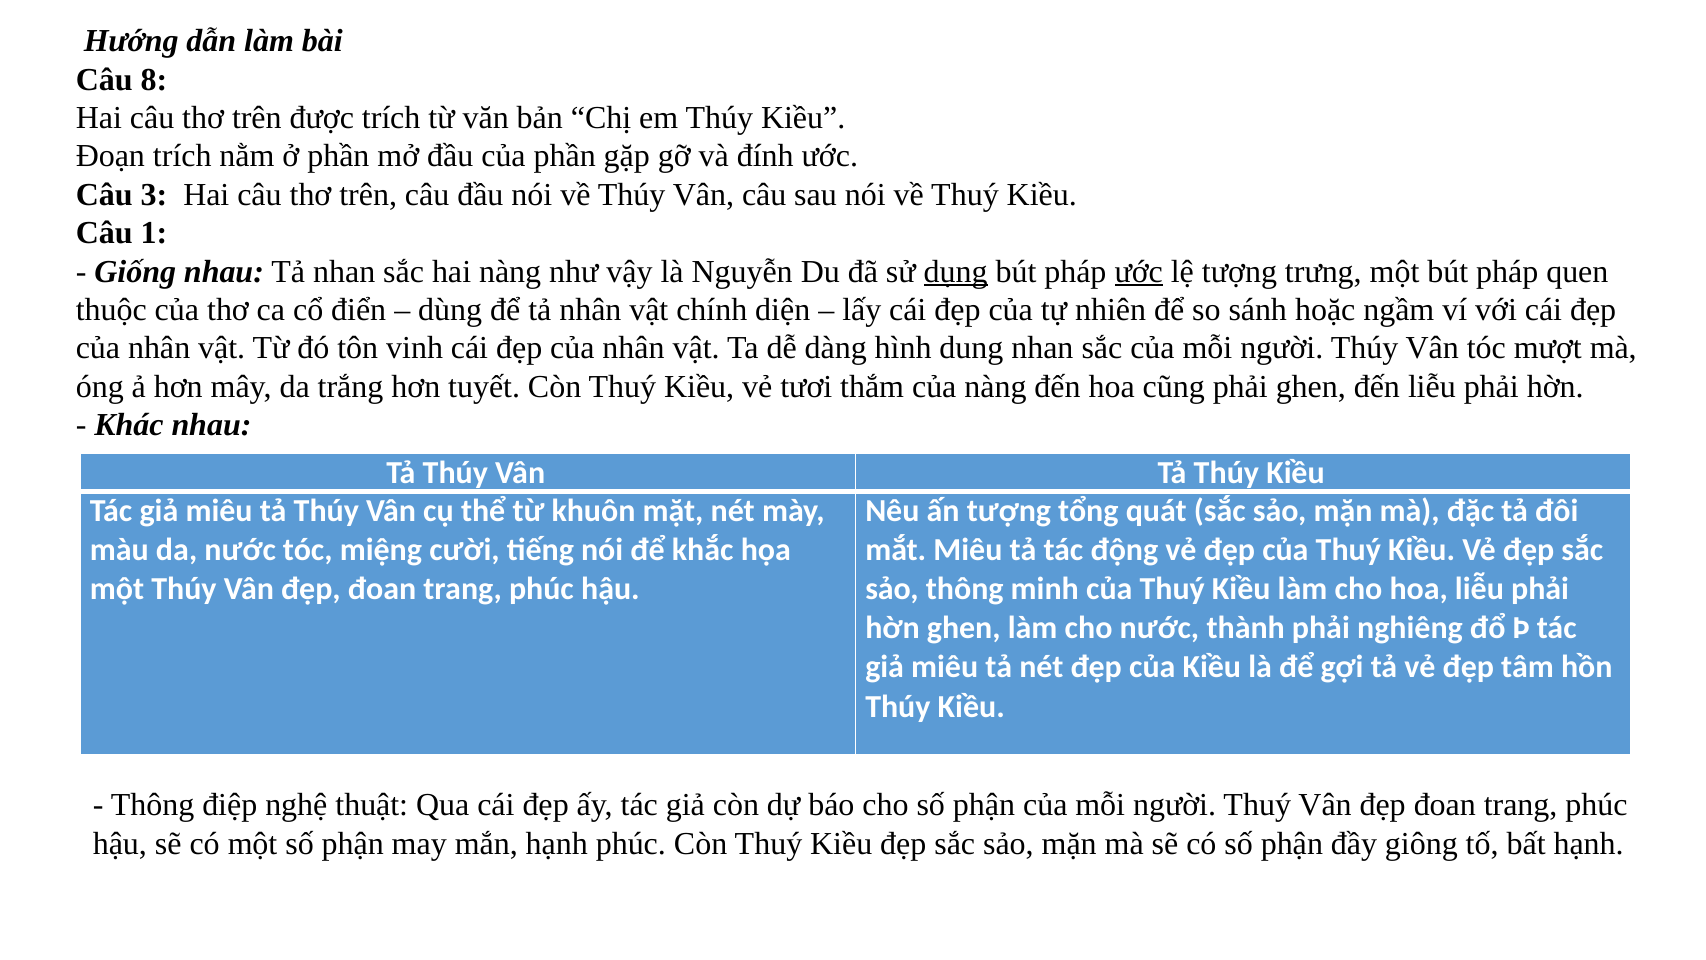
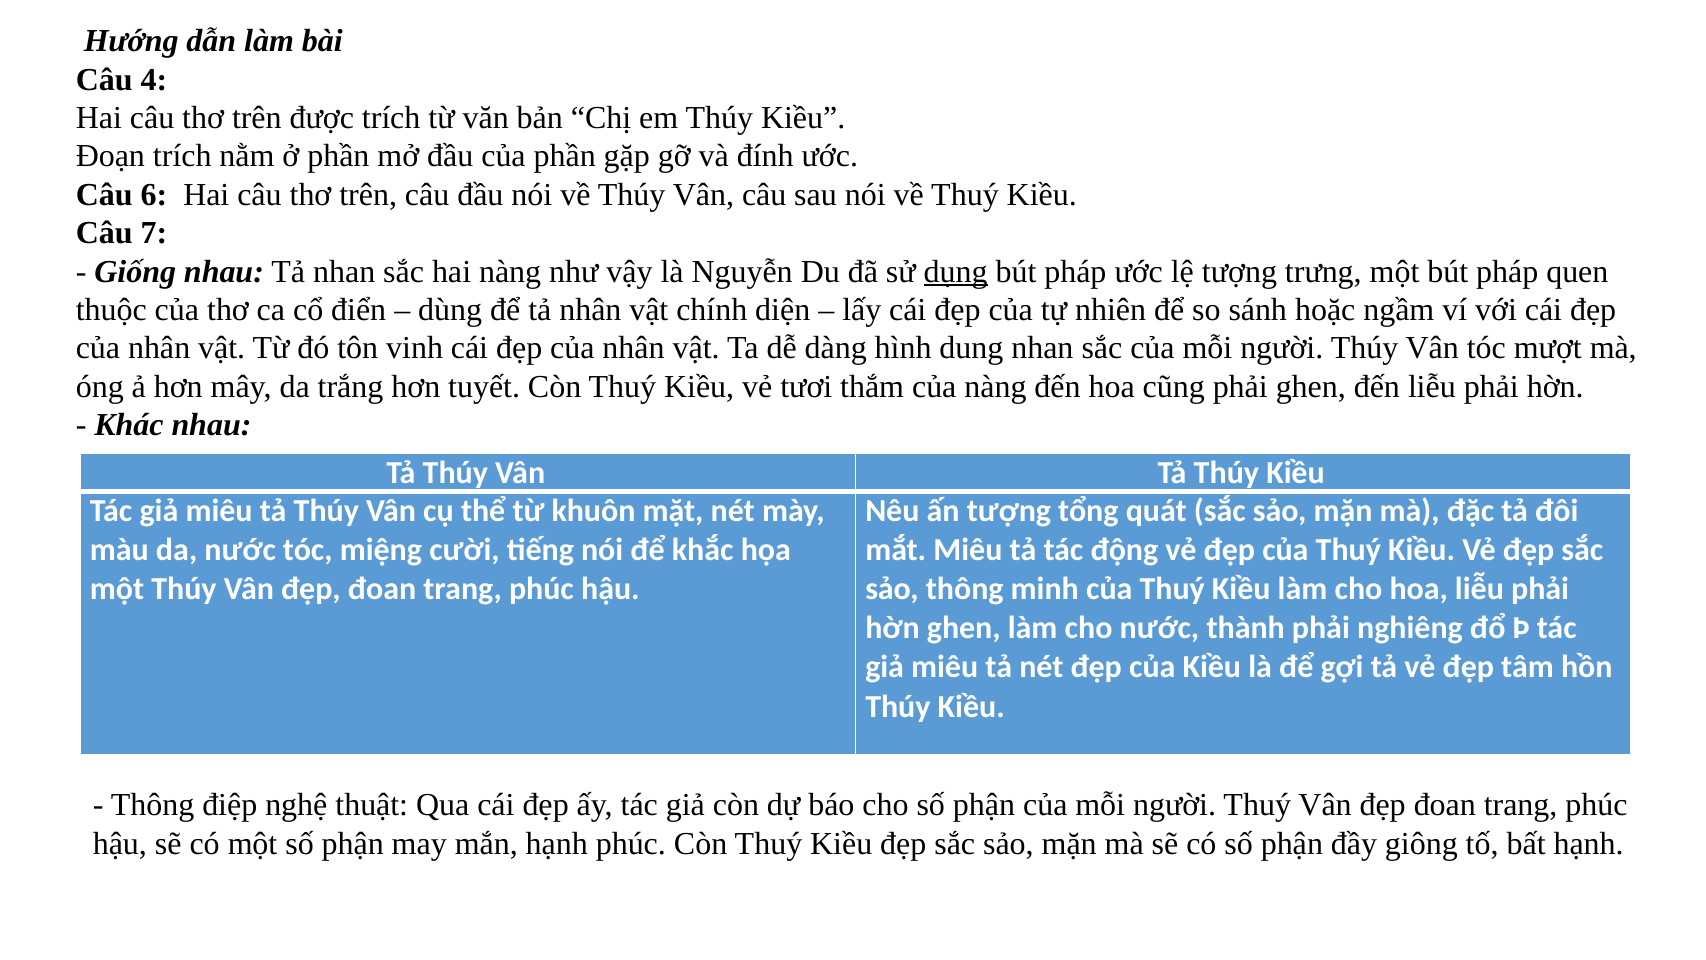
8: 8 -> 4
3: 3 -> 6
1: 1 -> 7
ước at (1139, 271) underline: present -> none
